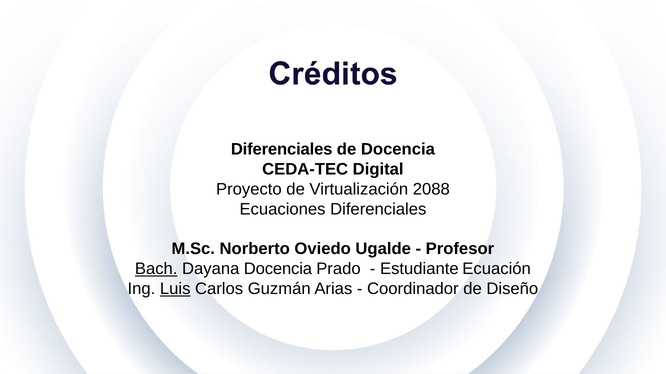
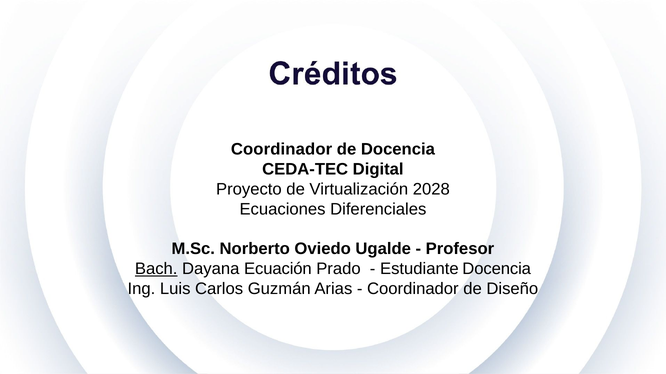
Diferenciales at (282, 150): Diferenciales -> Coordinador
2088: 2088 -> 2028
Dayana Docencia: Docencia -> Ecuación
Estudiante Ecuación: Ecuación -> Docencia
Luis underline: present -> none
